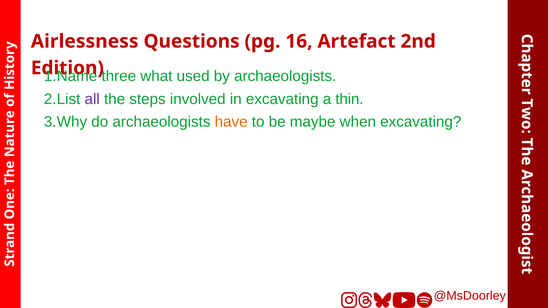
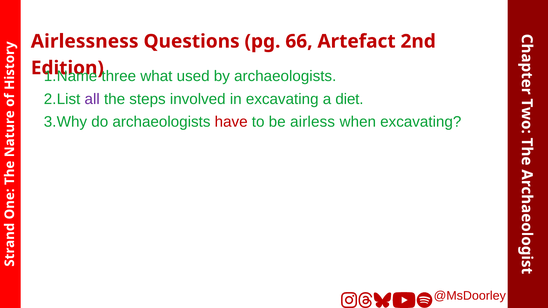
16: 16 -> 66
thin: thin -> diet
have colour: orange -> red
maybe: maybe -> airless
